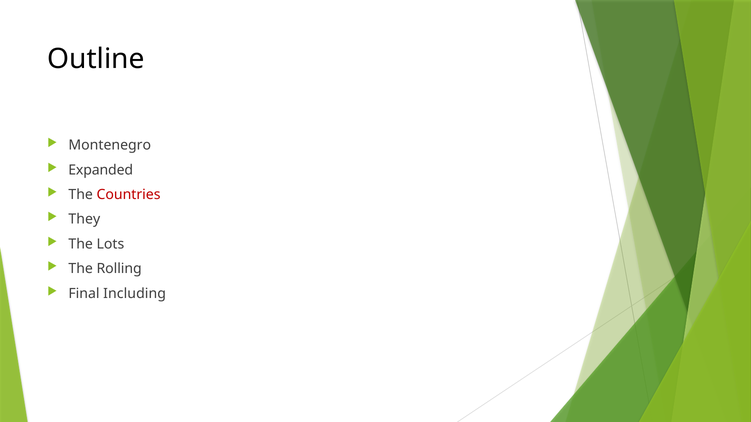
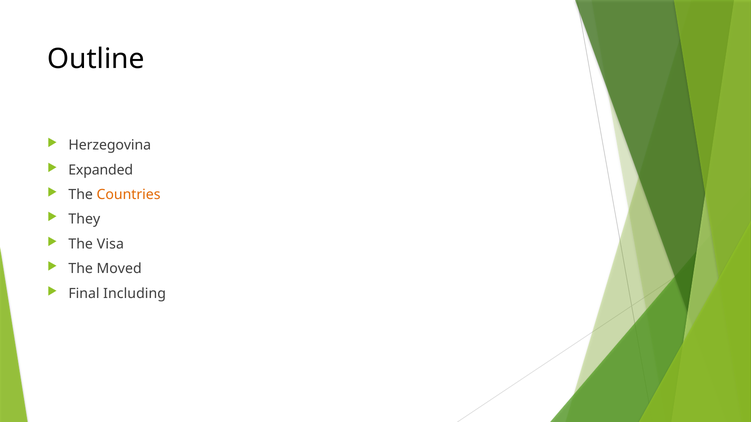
Montenegro: Montenegro -> Herzegovina
Countries colour: red -> orange
Lots: Lots -> Visa
Rolling: Rolling -> Moved
